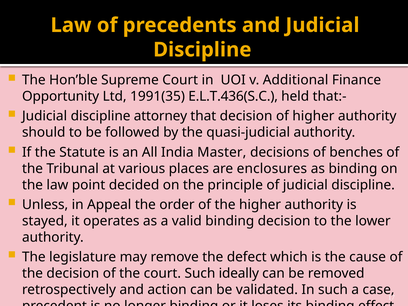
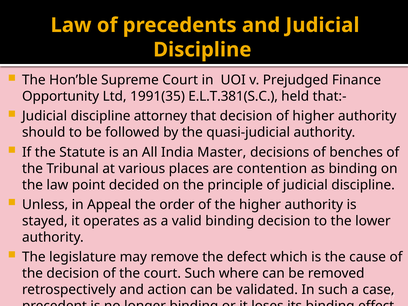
Additional: Additional -> Prejudged
E.L.T.436(S.C: E.L.T.436(S.C -> E.L.T.381(S.C
enclosures: enclosures -> contention
ideally: ideally -> where
